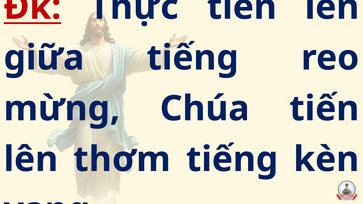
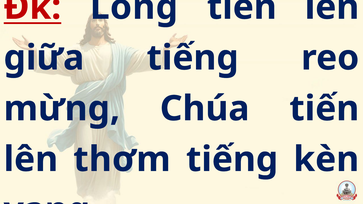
Thực: Thực -> Lòng
